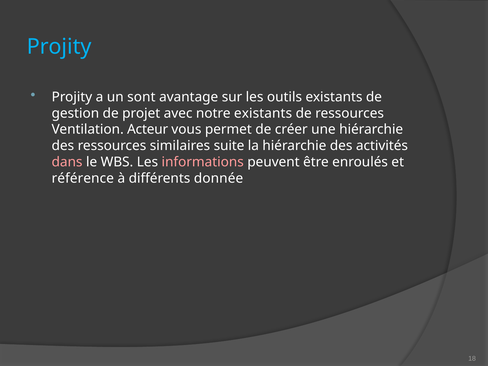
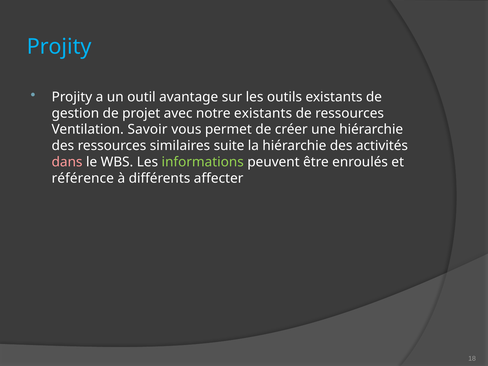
sont: sont -> outil
Acteur: Acteur -> Savoir
informations colour: pink -> light green
donnée: donnée -> affecter
